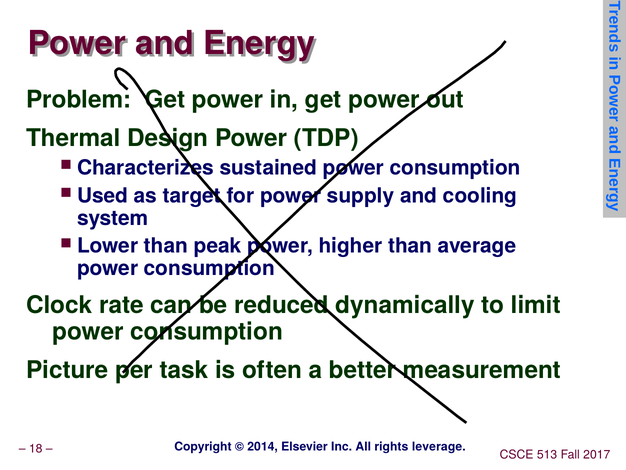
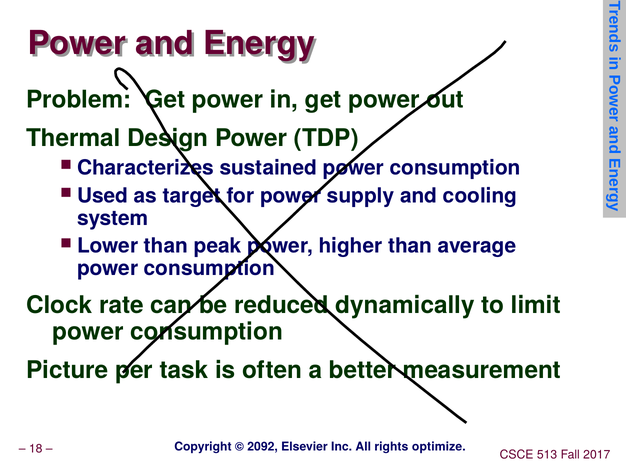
2014: 2014 -> 2092
leverage: leverage -> optimize
